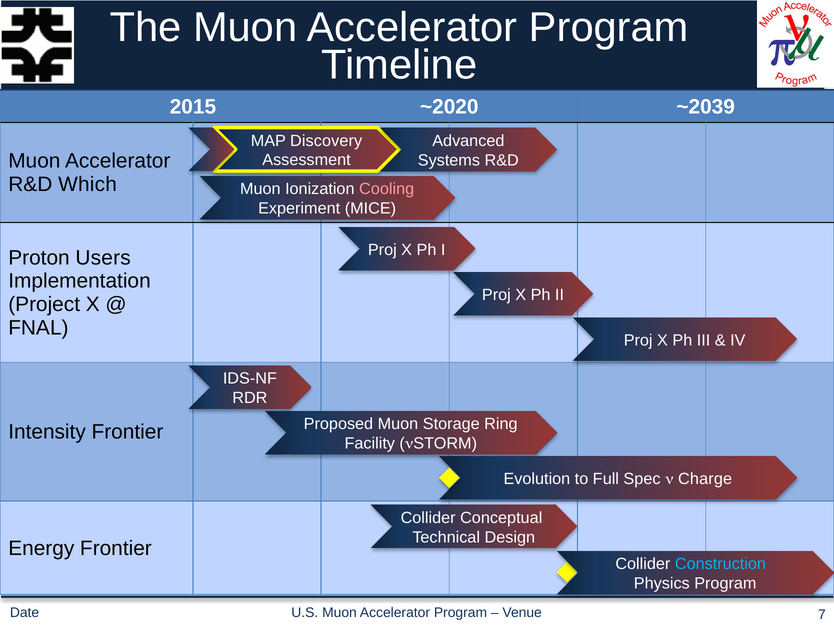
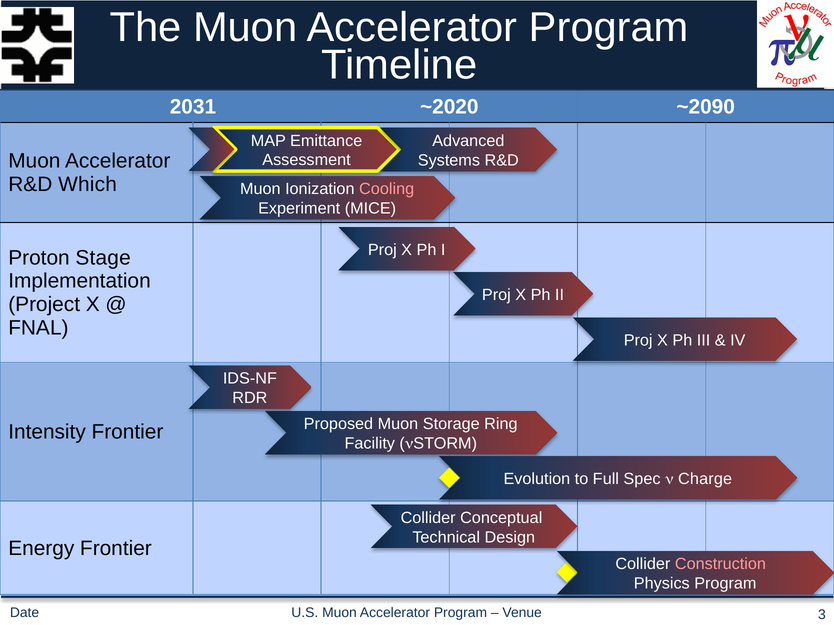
2015: 2015 -> 2031
~2039: ~2039 -> ~2090
Discovery: Discovery -> Emittance
Users: Users -> Stage
Construction colour: light blue -> pink
7: 7 -> 3
